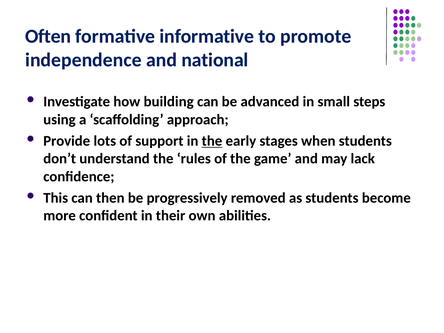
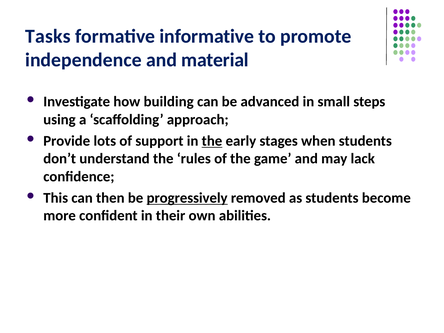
Often: Often -> Tasks
national: national -> material
progressively underline: none -> present
